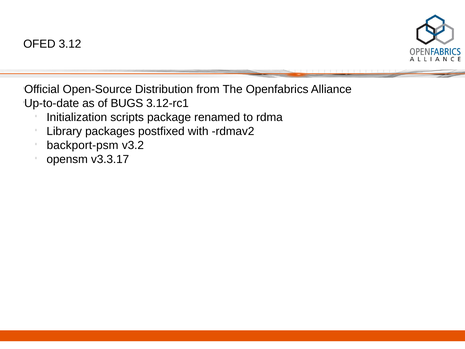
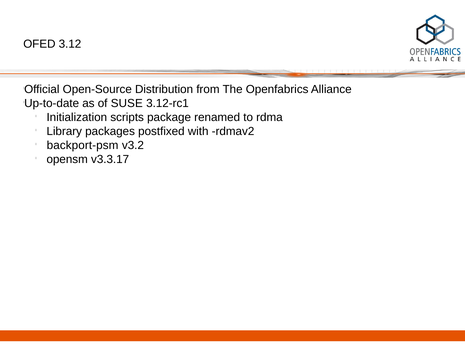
BUGS: BUGS -> SUSE
